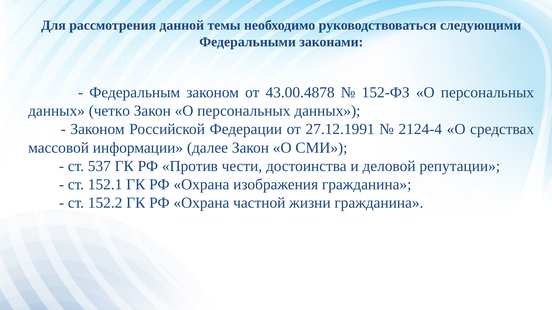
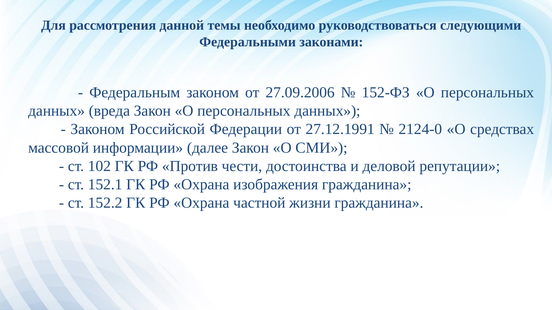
43.00.4878: 43.00.4878 -> 27.09.2006
четко: четко -> вреда
2124-4: 2124-4 -> 2124-0
537: 537 -> 102
